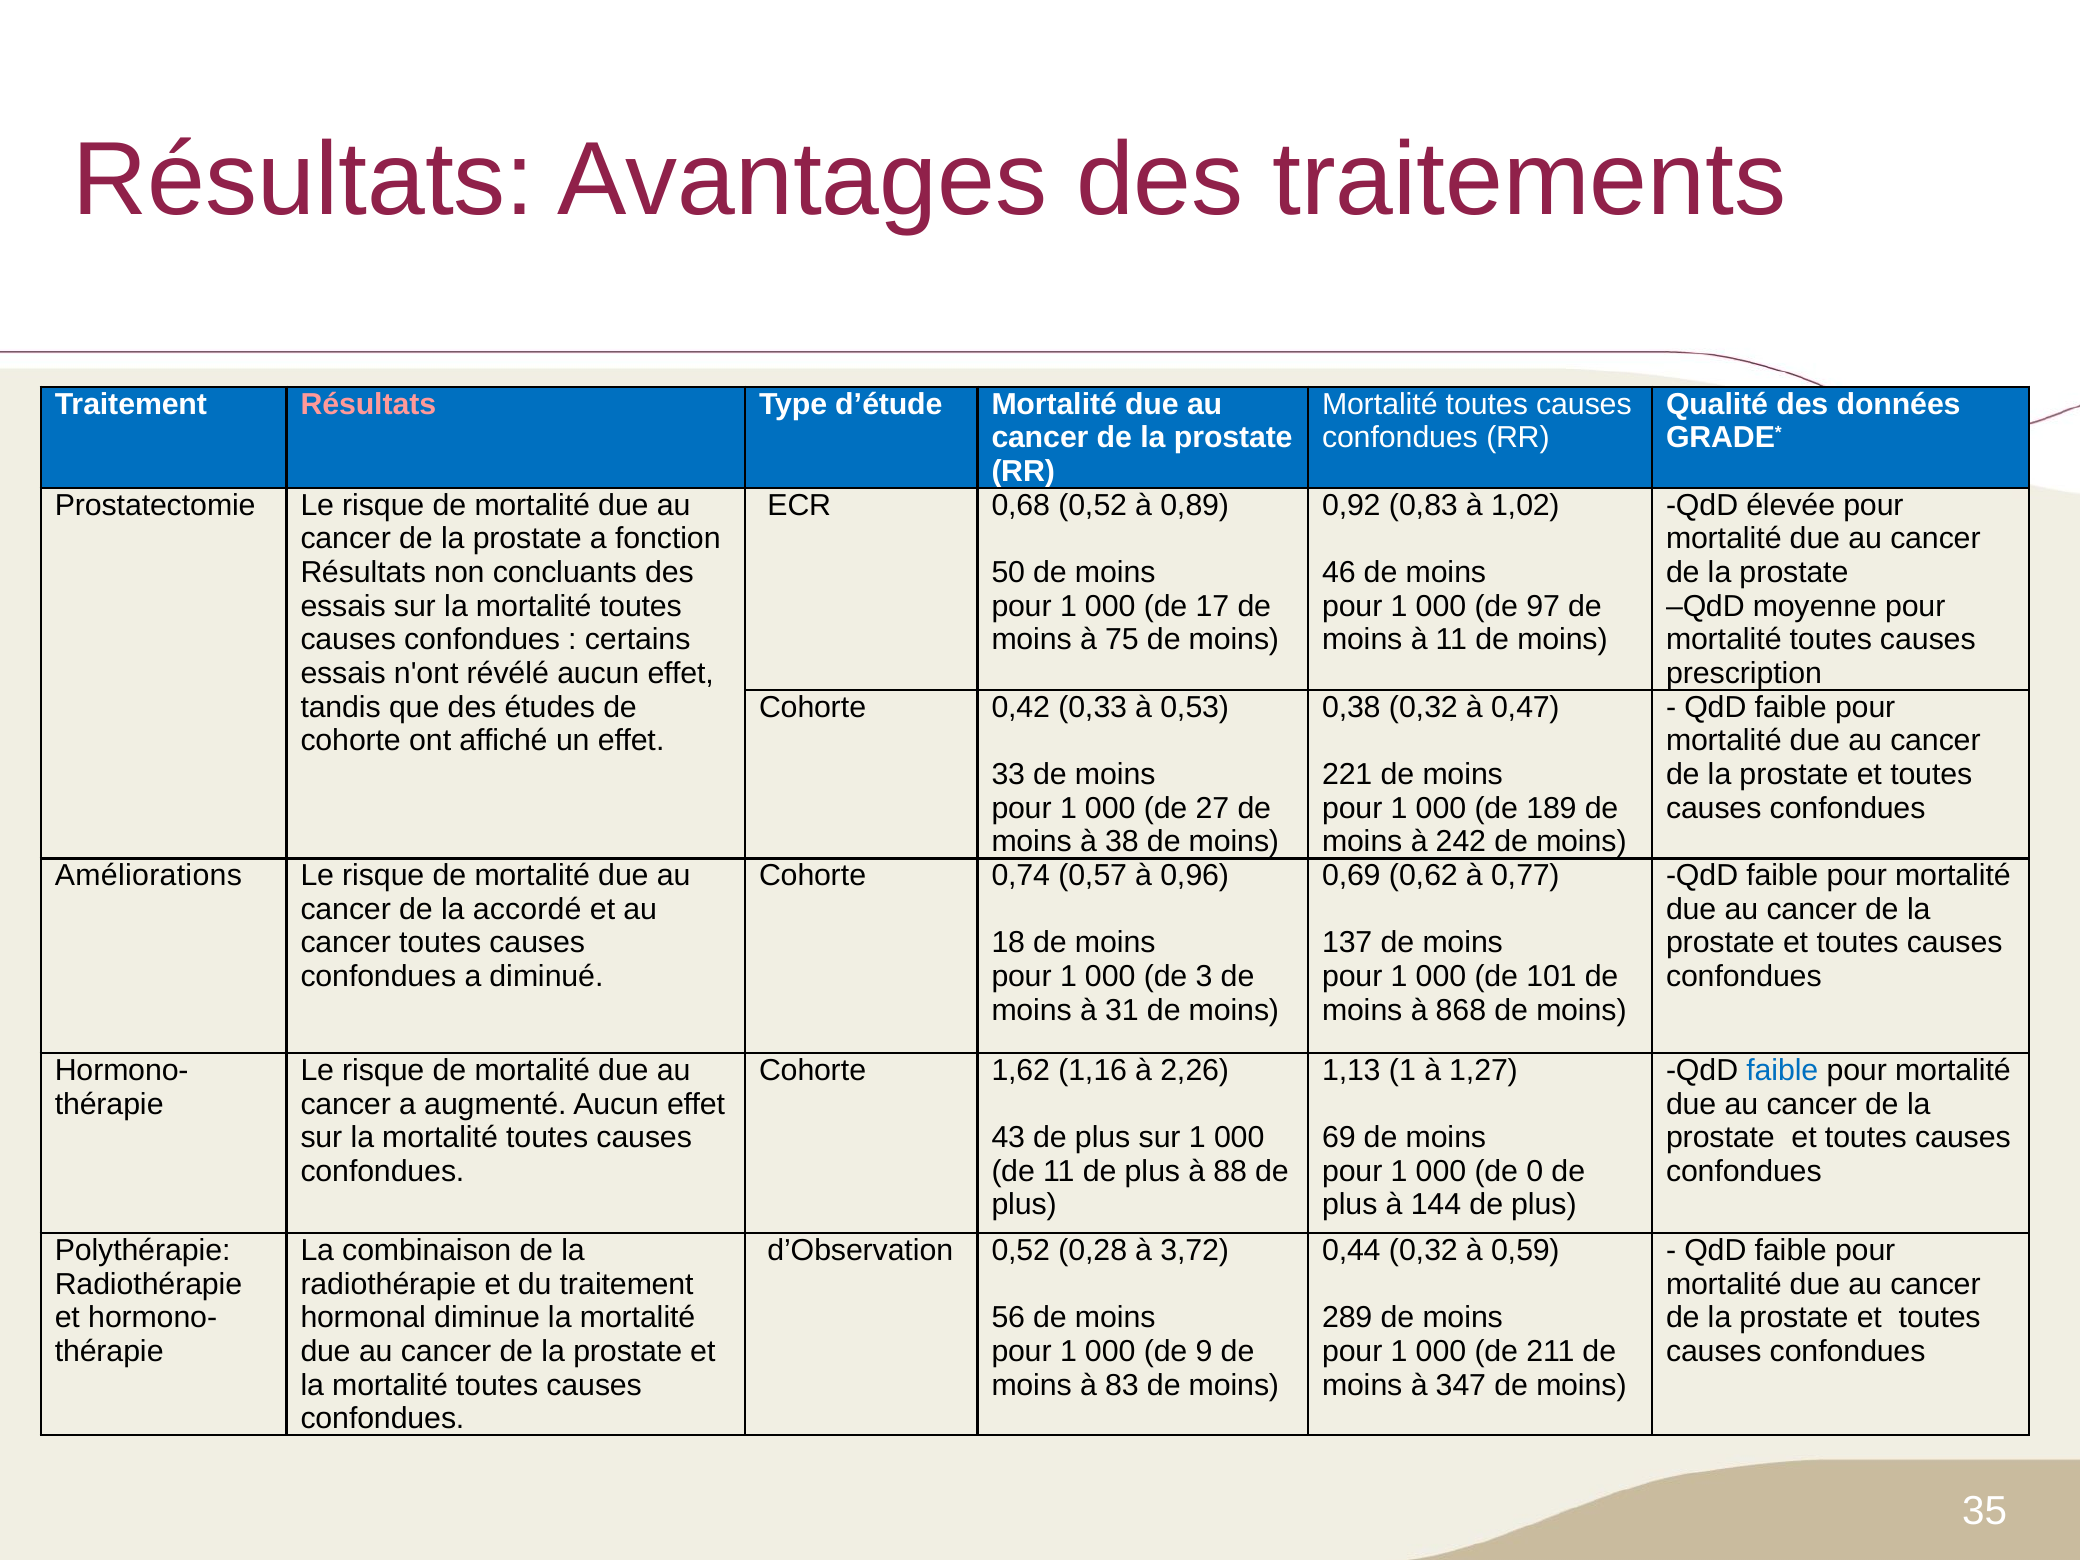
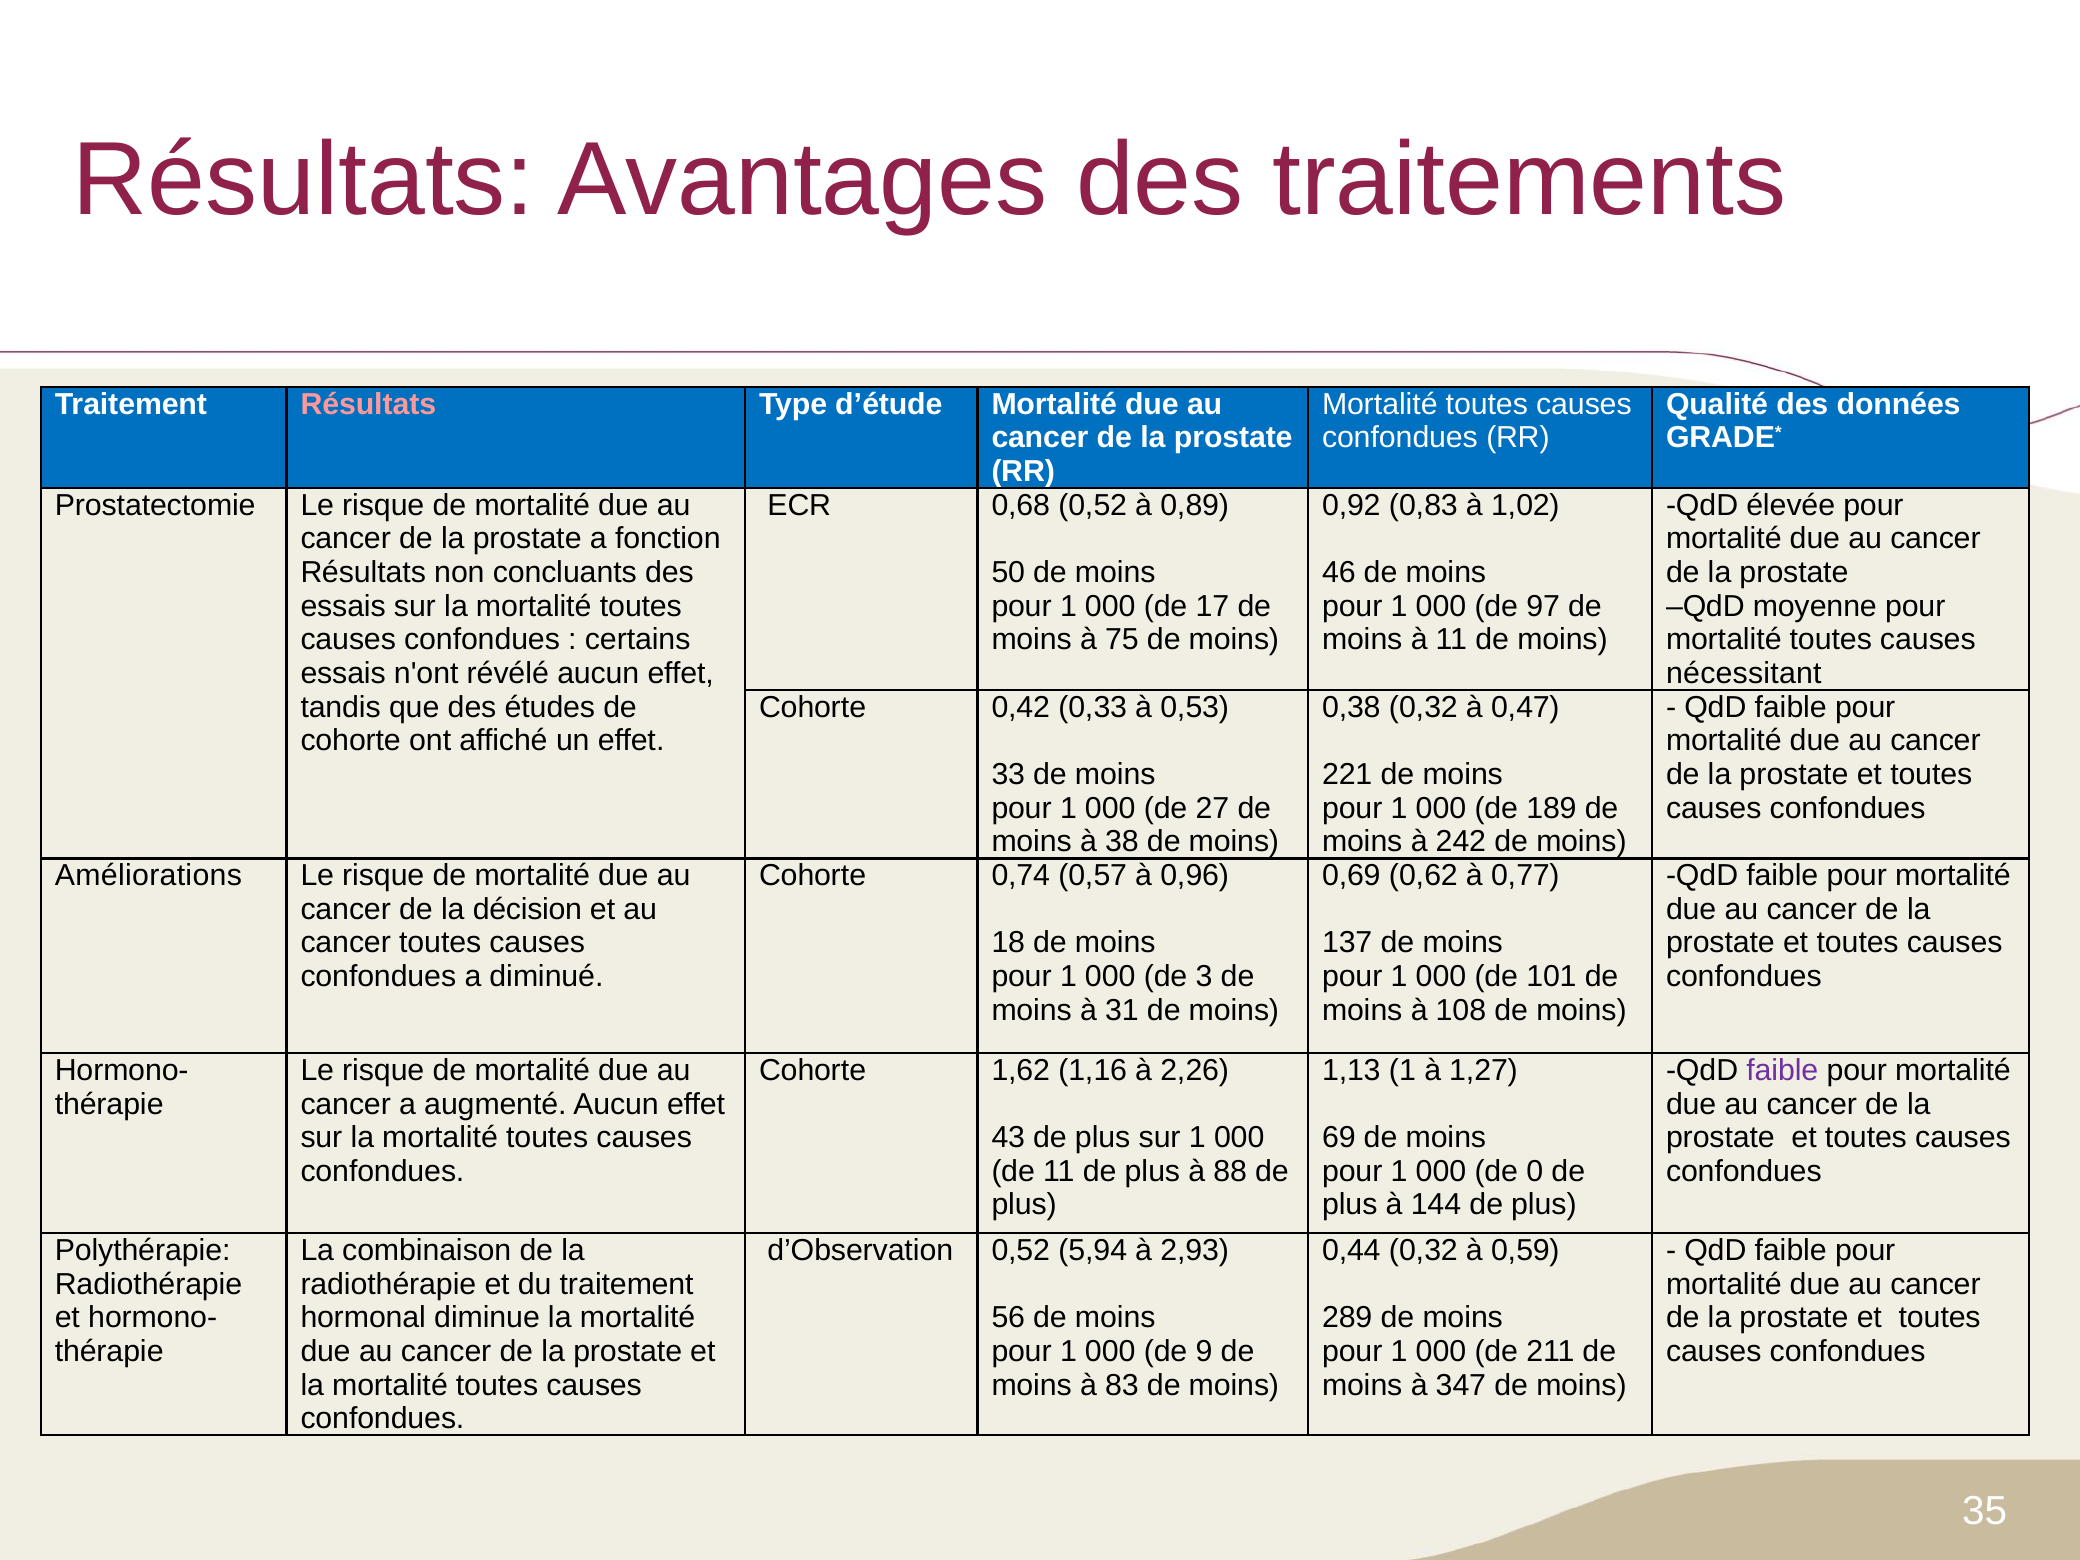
prescription: prescription -> nécessitant
accordé: accordé -> décision
868: 868 -> 108
faible at (1782, 1070) colour: blue -> purple
0,28: 0,28 -> 5,94
3,72: 3,72 -> 2,93
